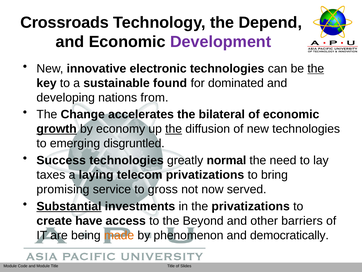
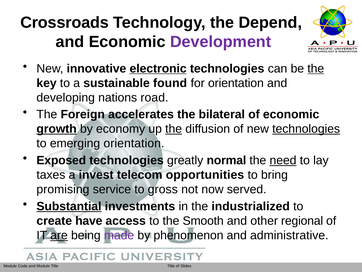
electronic underline: none -> present
for dominated: dominated -> orientation
from: from -> road
Change: Change -> Foreign
technologies at (306, 129) underline: none -> present
emerging disgruntled: disgruntled -> orientation
Success: Success -> Exposed
need underline: none -> present
laying: laying -> invest
telecom privatizations: privatizations -> opportunities
the privatizations: privatizations -> industrialized
Beyond: Beyond -> Smooth
barriers: barriers -> regional
are underline: none -> present
made colour: orange -> purple
democratically: democratically -> administrative
